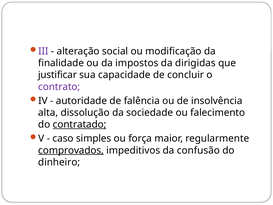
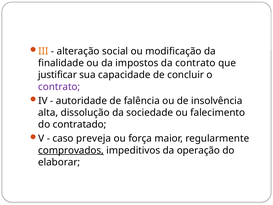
III colour: purple -> orange
da dirigidas: dirigidas -> contrato
contratado underline: present -> none
simples: simples -> preveja
confusão: confusão -> operação
dinheiro: dinheiro -> elaborar
